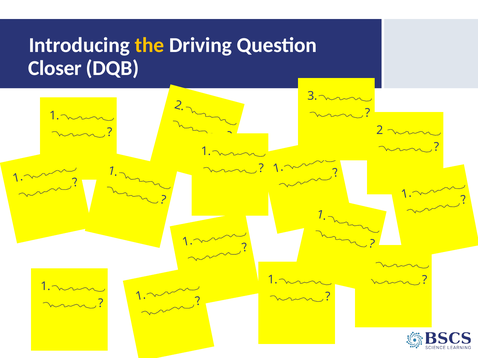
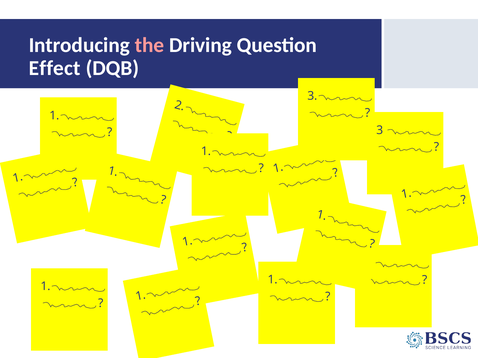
the colour: yellow -> pink
Closer: Closer -> Effect
2 at (380, 130): 2 -> 3
